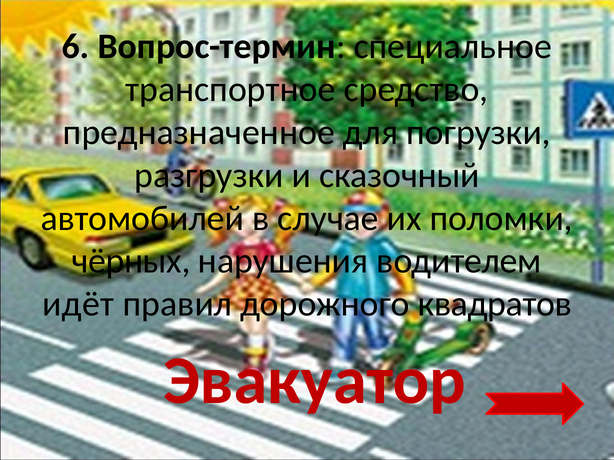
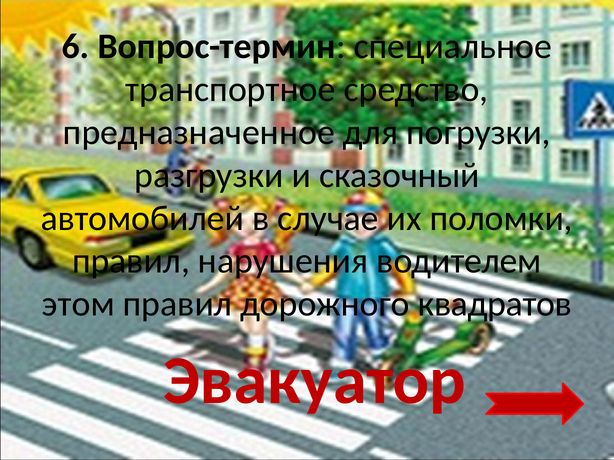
чёрных at (131, 261): чёрных -> правил
идёт: идёт -> этом
